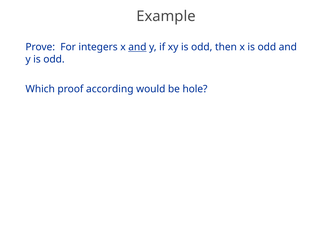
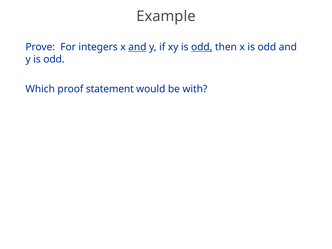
odd at (202, 47) underline: none -> present
according: according -> statement
hole: hole -> with
